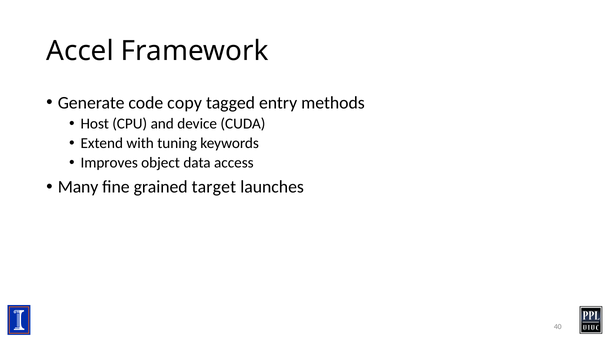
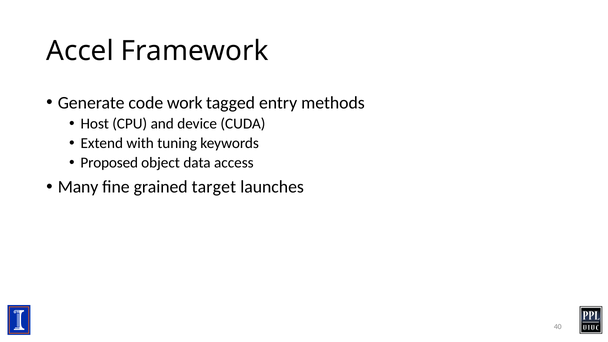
copy: copy -> work
Improves: Improves -> Proposed
